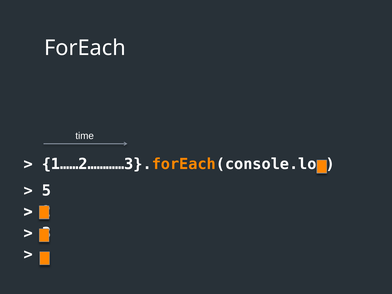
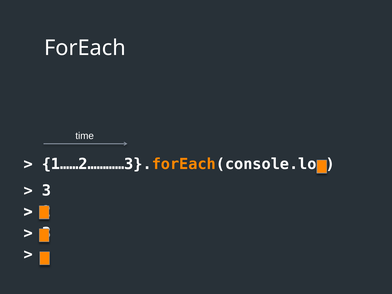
5 at (46, 191): 5 -> 3
